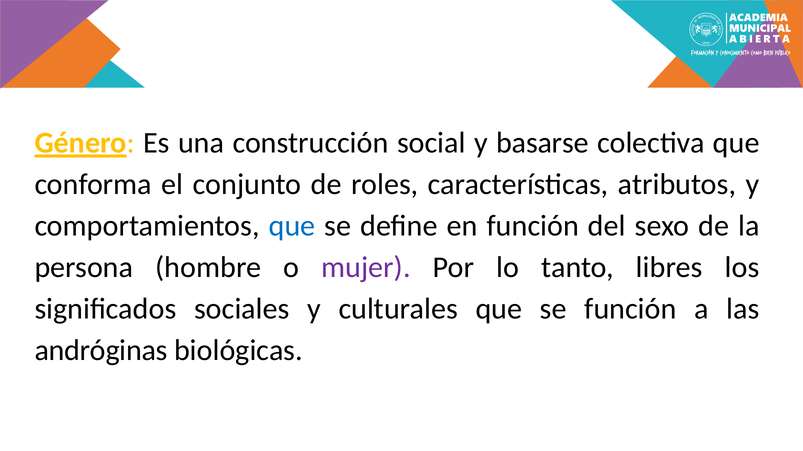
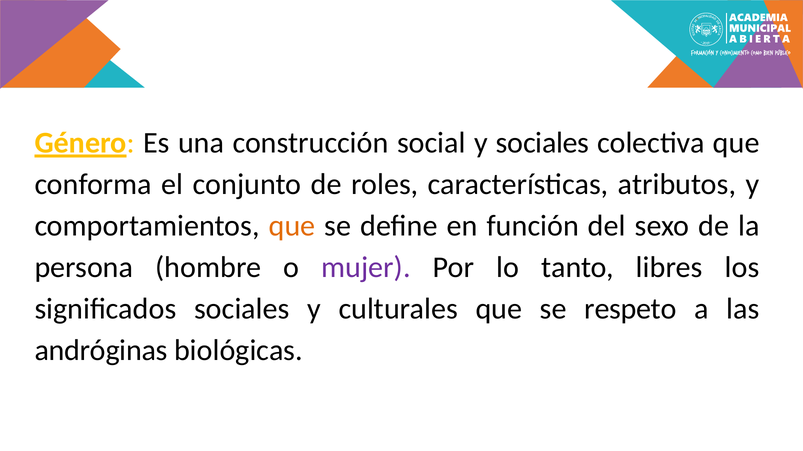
y basarse: basarse -> sociales
que at (292, 226) colour: blue -> orange
se función: función -> respeto
